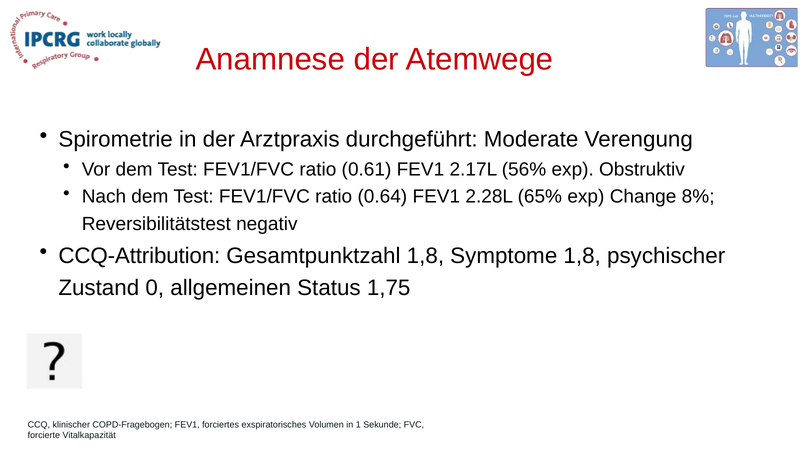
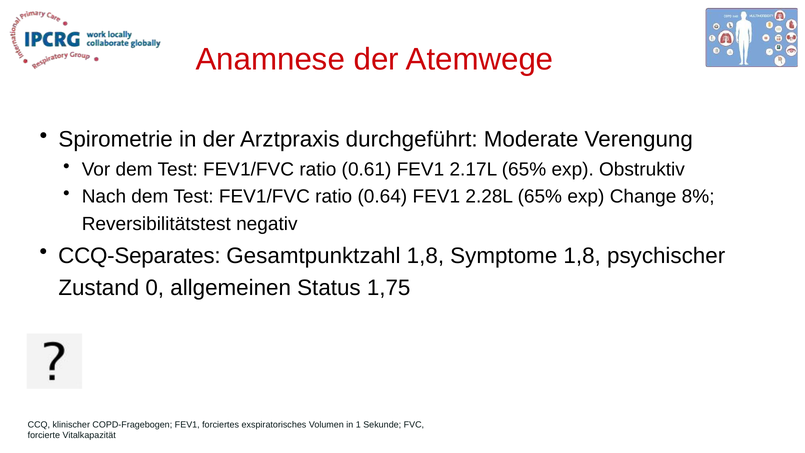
2.17L 56%: 56% -> 65%
CCQ-Attribution: CCQ-Attribution -> CCQ-Separates
